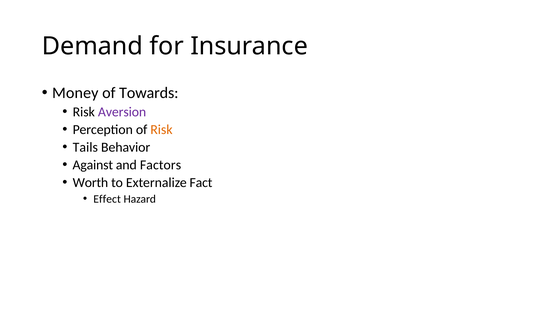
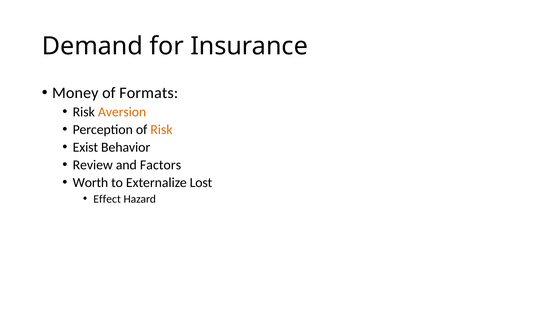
Towards: Towards -> Formats
Aversion colour: purple -> orange
Tails: Tails -> Exist
Against: Against -> Review
Fact: Fact -> Lost
